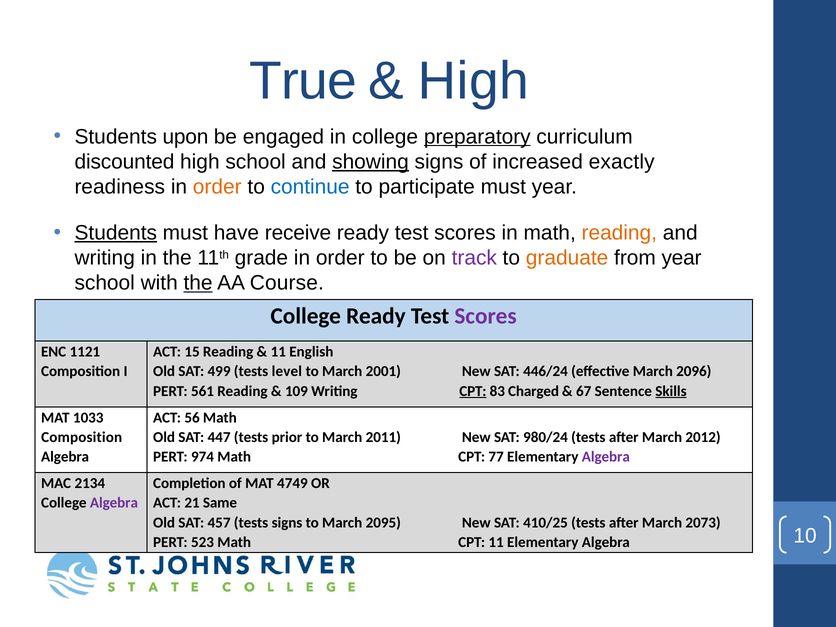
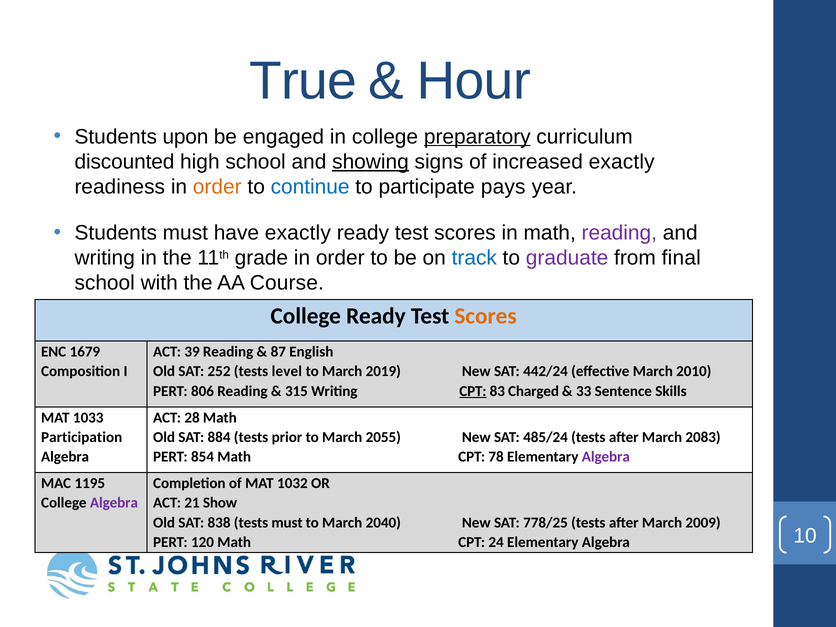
High at (473, 81): High -> Hour
participate must: must -> pays
Students at (116, 233) underline: present -> none
have receive: receive -> exactly
reading at (619, 233) colour: orange -> purple
track colour: purple -> blue
graduate colour: orange -> purple
from year: year -> final
the at (198, 283) underline: present -> none
Scores at (486, 316) colour: purple -> orange
1121: 1121 -> 1679
15: 15 -> 39
11 at (278, 352): 11 -> 87
499: 499 -> 252
2001: 2001 -> 2019
446/24: 446/24 -> 442/24
2096: 2096 -> 2010
561: 561 -> 806
109: 109 -> 315
67: 67 -> 33
Skills underline: present -> none
56: 56 -> 28
Composition at (82, 437): Composition -> Participation
447: 447 -> 884
2011: 2011 -> 2055
980/24: 980/24 -> 485/24
2012: 2012 -> 2083
974: 974 -> 854
77: 77 -> 78
2134: 2134 -> 1195
4749: 4749 -> 1032
Same: Same -> Show
457: 457 -> 838
tests signs: signs -> must
2095: 2095 -> 2040
410/25: 410/25 -> 778/25
2073: 2073 -> 2009
523: 523 -> 120
CPT 11: 11 -> 24
